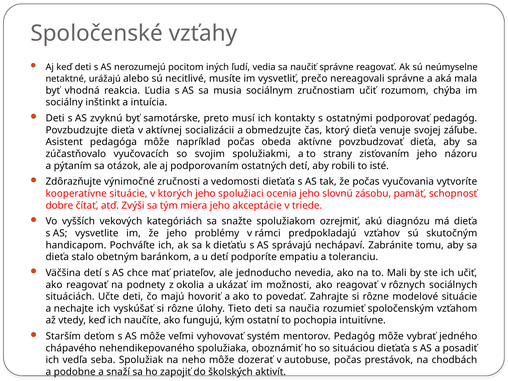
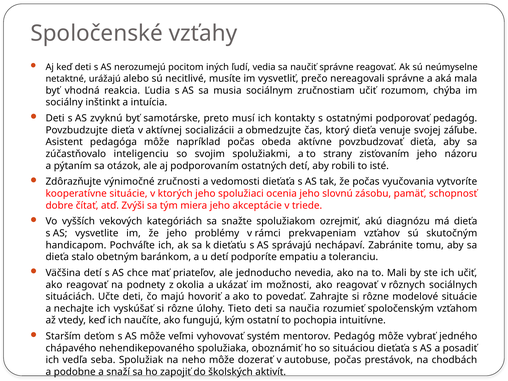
vyučovacích: vyučovacích -> inteligenciu
predpokladajú: predpokladajú -> prekvapeniam
